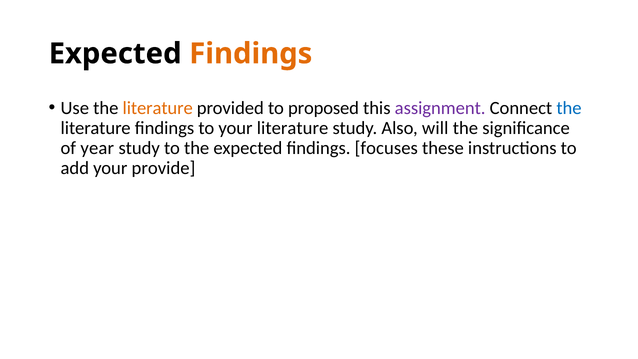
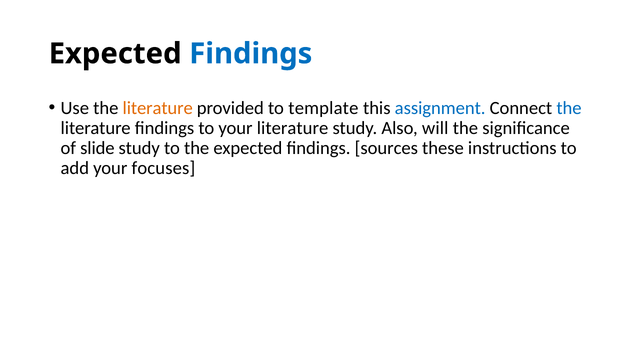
Findings at (251, 54) colour: orange -> blue
proposed: proposed -> template
assignment colour: purple -> blue
year: year -> slide
focuses: focuses -> sources
provide: provide -> focuses
